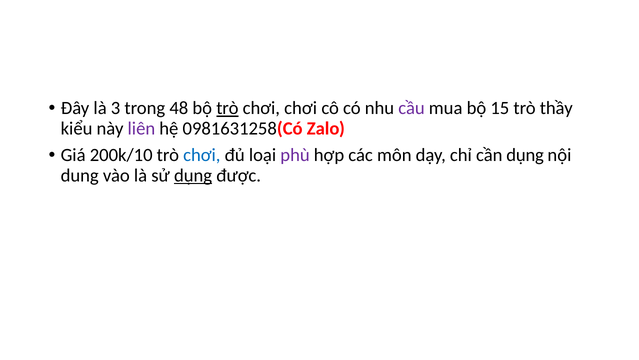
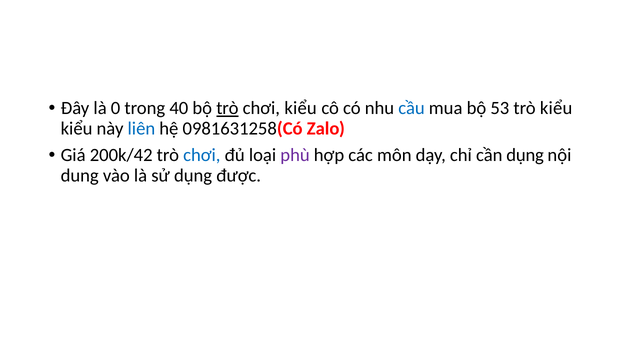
3: 3 -> 0
48: 48 -> 40
chơi chơi: chơi -> kiểu
cầu colour: purple -> blue
15: 15 -> 53
trò thầy: thầy -> kiểu
liên colour: purple -> blue
200k/10: 200k/10 -> 200k/42
dụng at (193, 175) underline: present -> none
